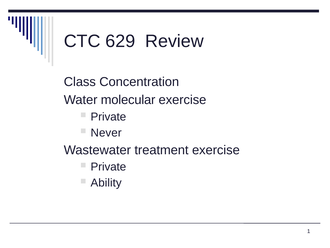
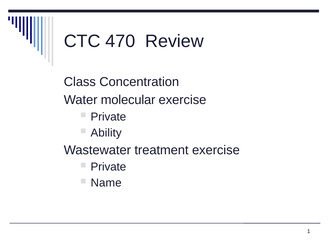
629: 629 -> 470
Never: Never -> Ability
Ability: Ability -> Name
